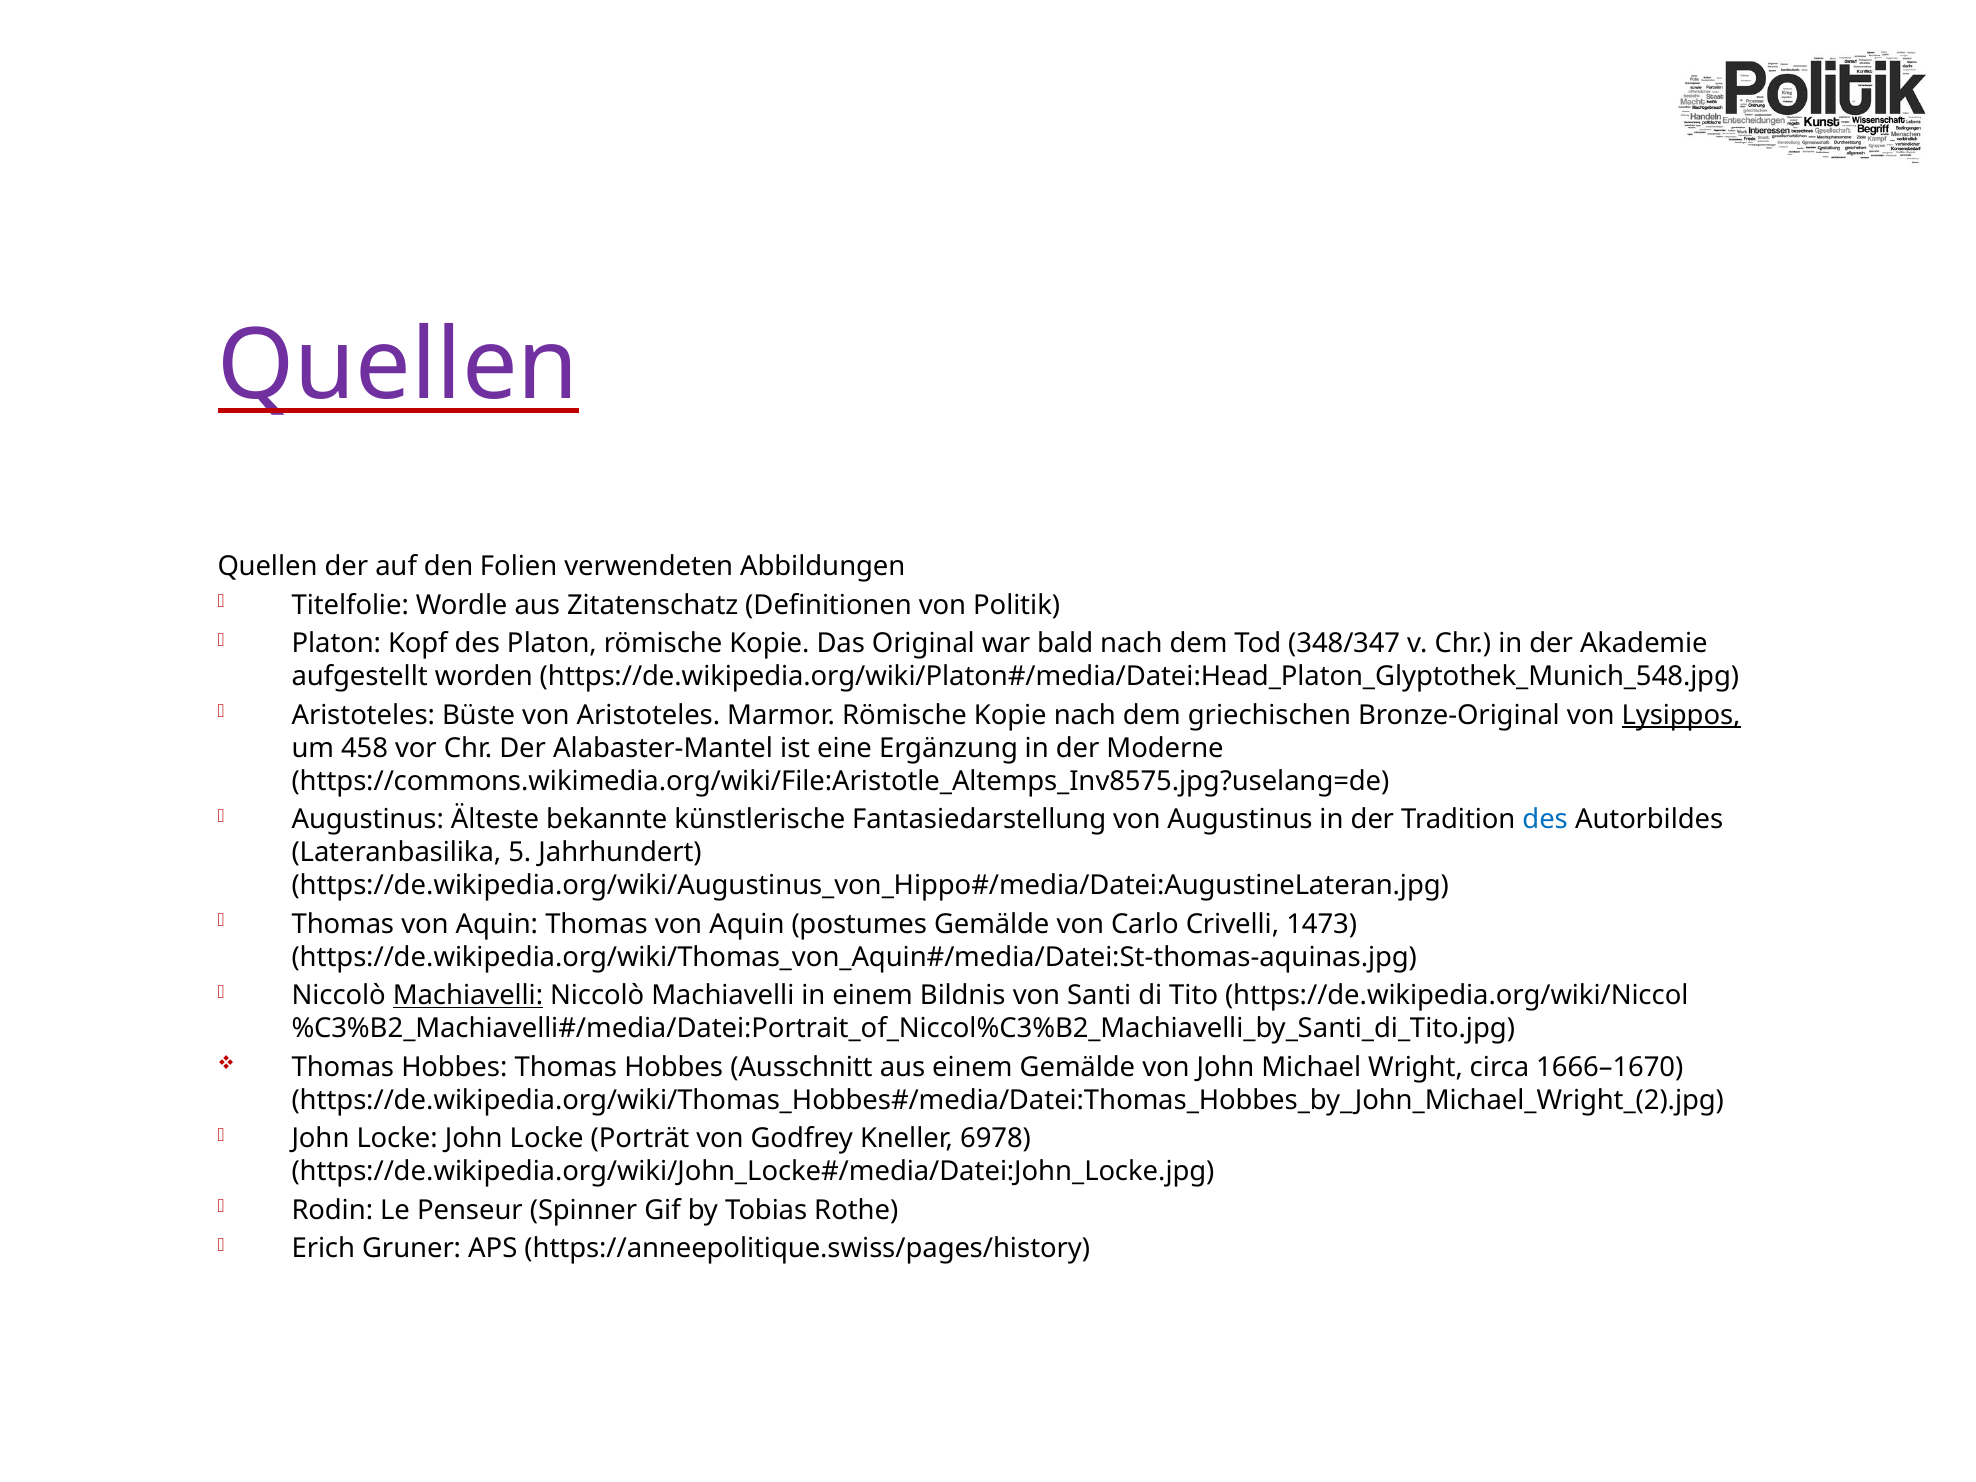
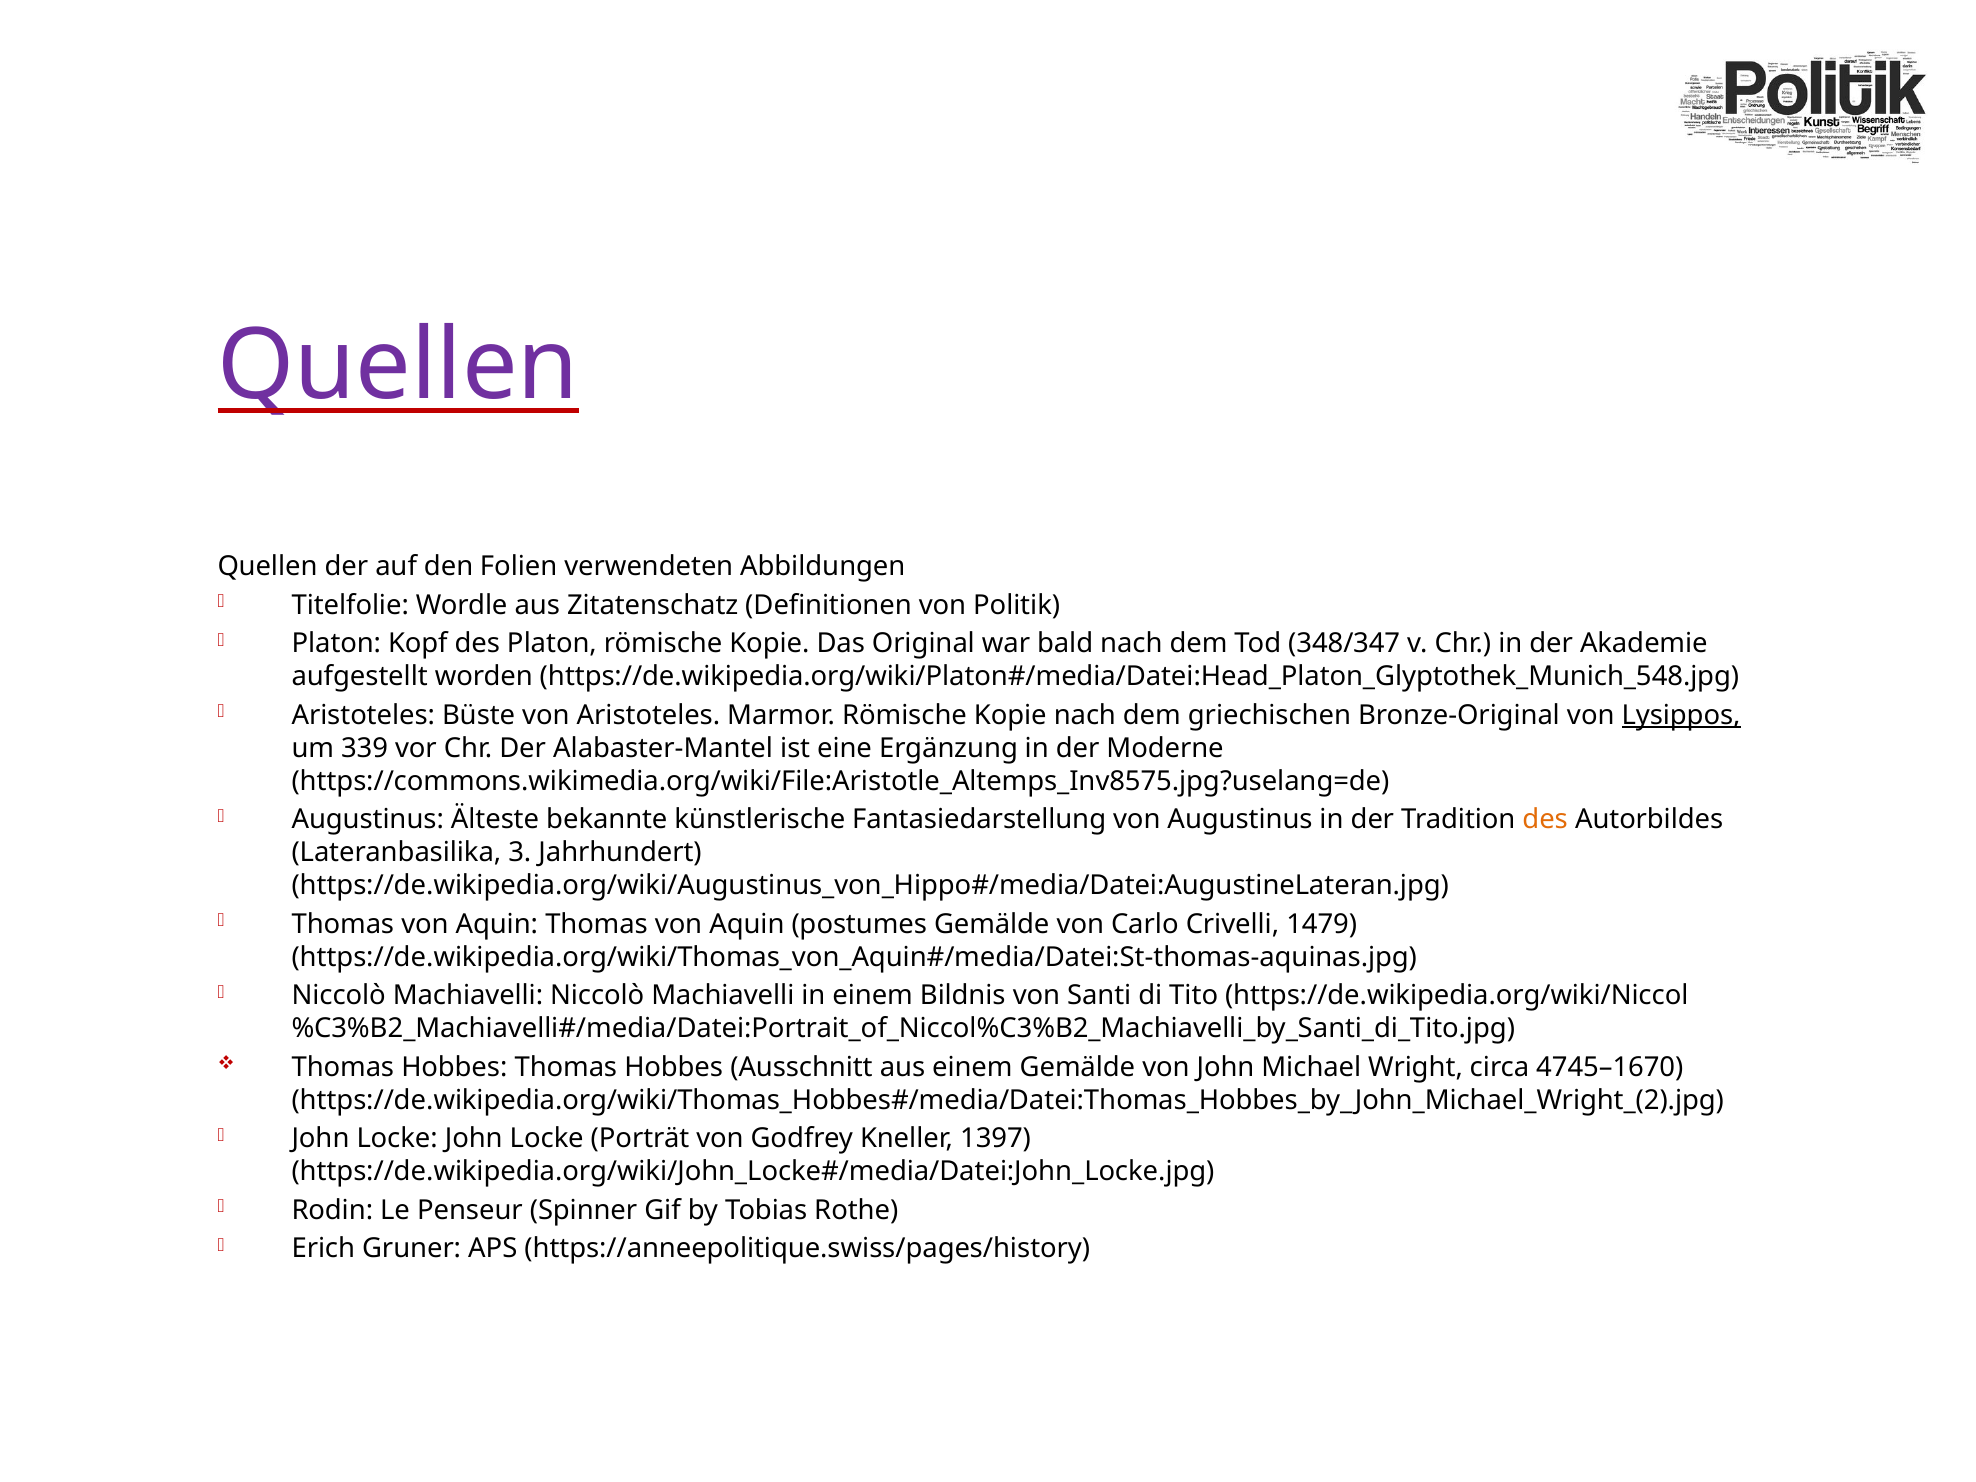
458: 458 -> 339
des at (1545, 820) colour: blue -> orange
5: 5 -> 3
1473: 1473 -> 1479
Machiavelli at (468, 996) underline: present -> none
1666–1670: 1666–1670 -> 4745–1670
6978: 6978 -> 1397
